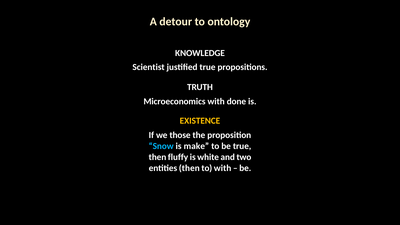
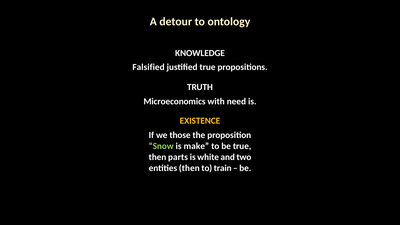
Scientist: Scientist -> Falsified
done: done -> need
Snow colour: light blue -> light green
fluffy: fluffy -> parts
to with: with -> train
